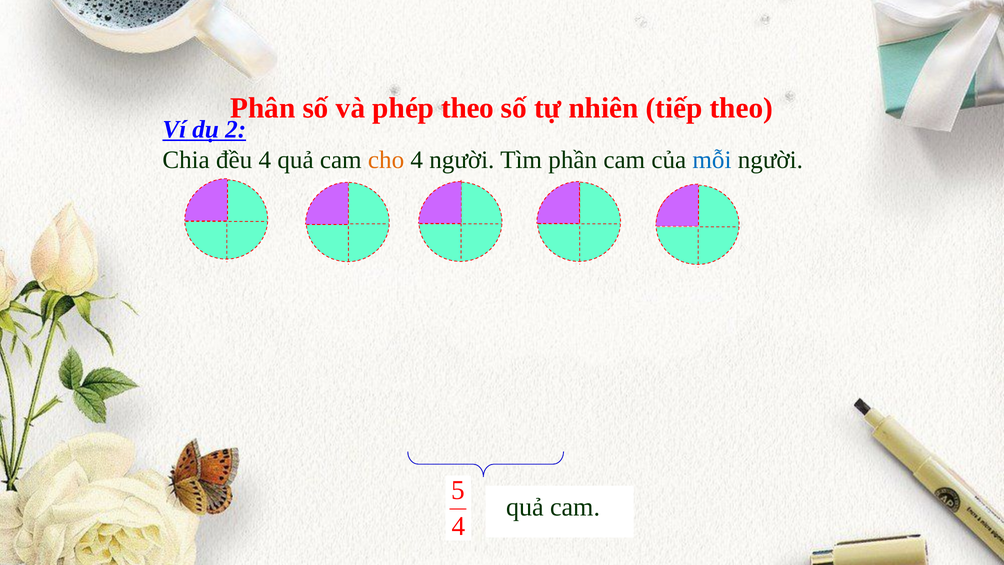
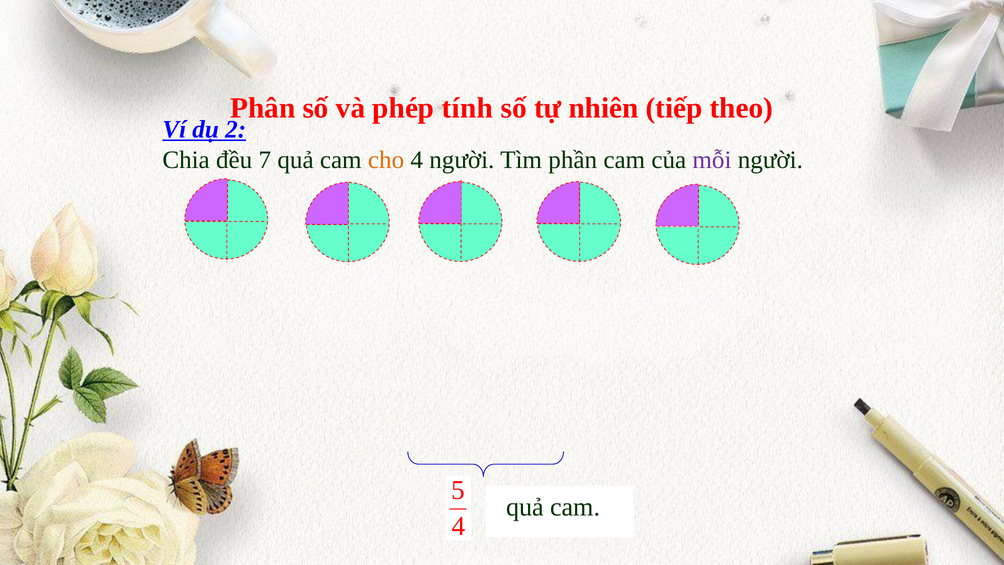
phép theo: theo -> tính
đều 4: 4 -> 7
mỗi colour: blue -> purple
